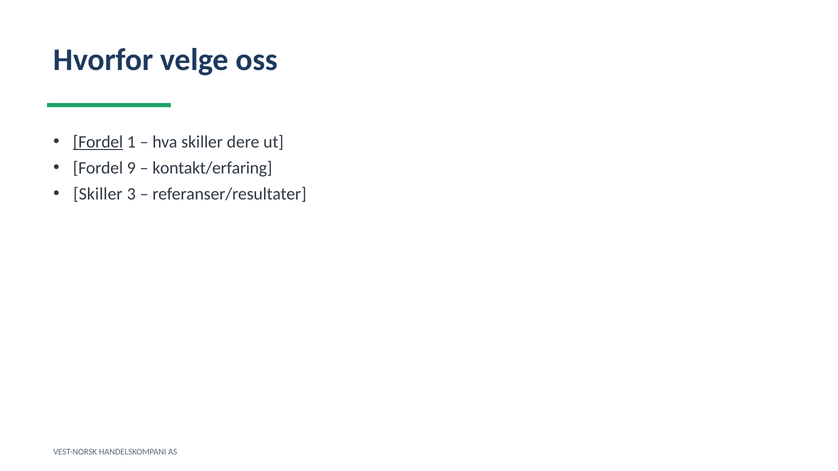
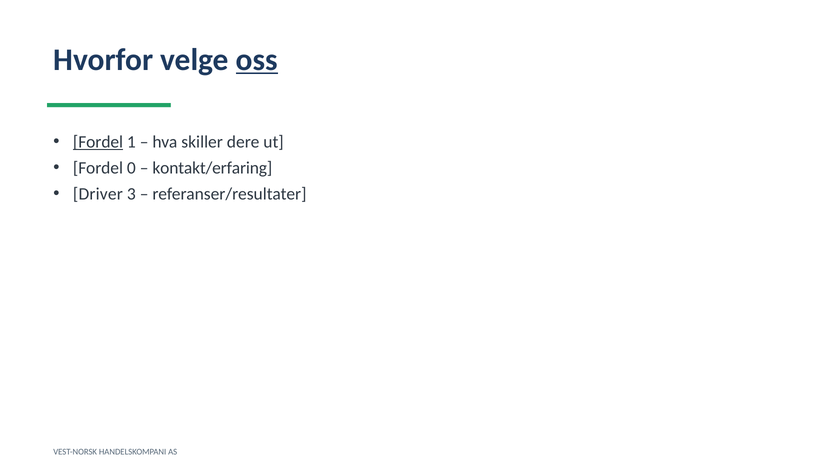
oss underline: none -> present
9: 9 -> 0
Skiller at (98, 194): Skiller -> Driver
